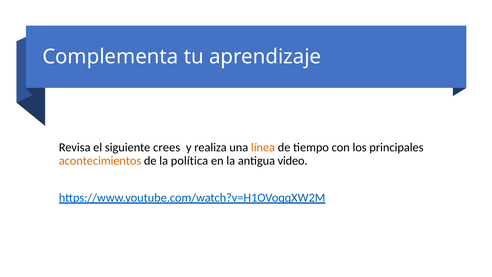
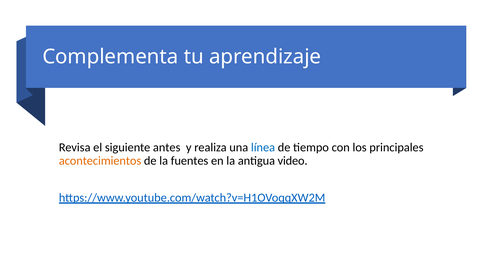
crees: crees -> antes
línea colour: orange -> blue
política: política -> fuentes
